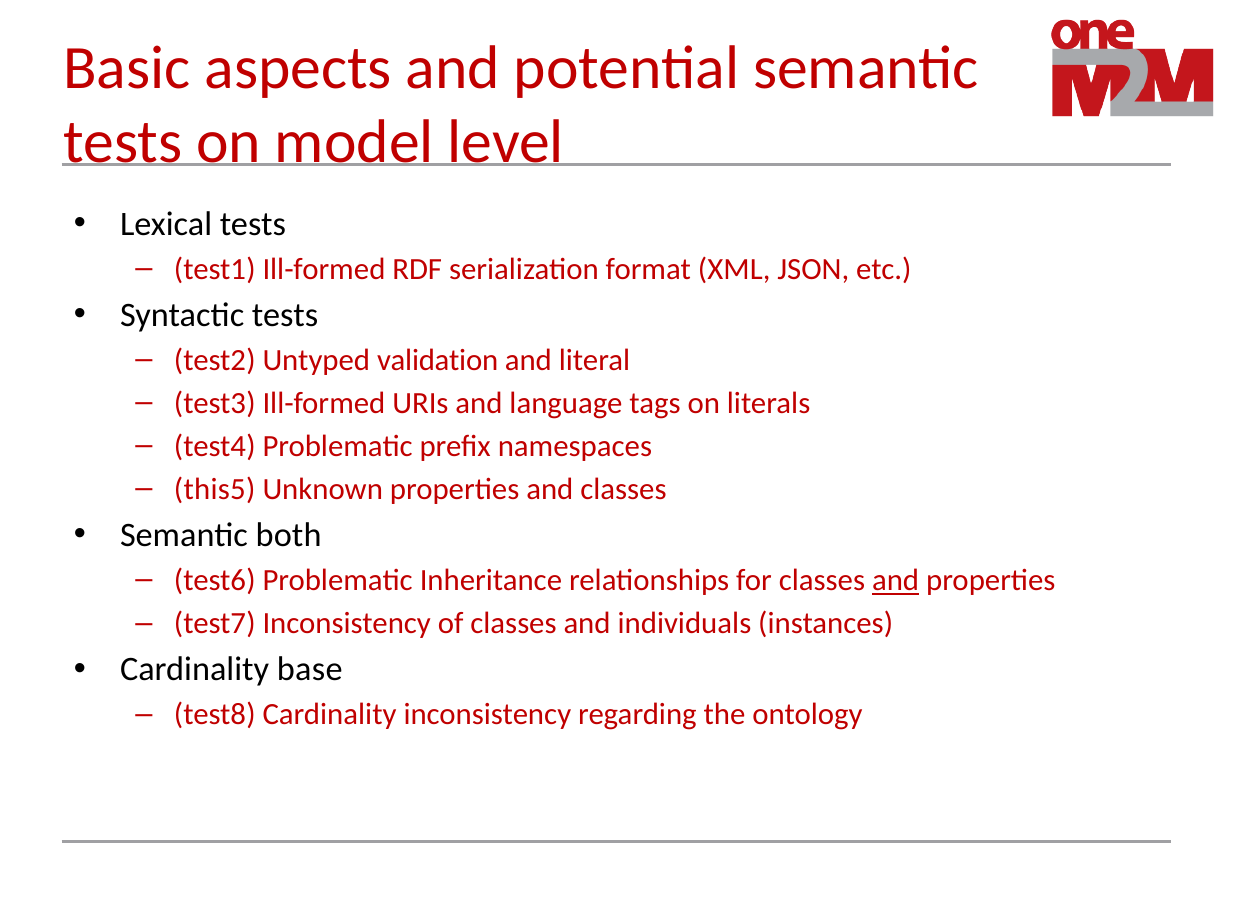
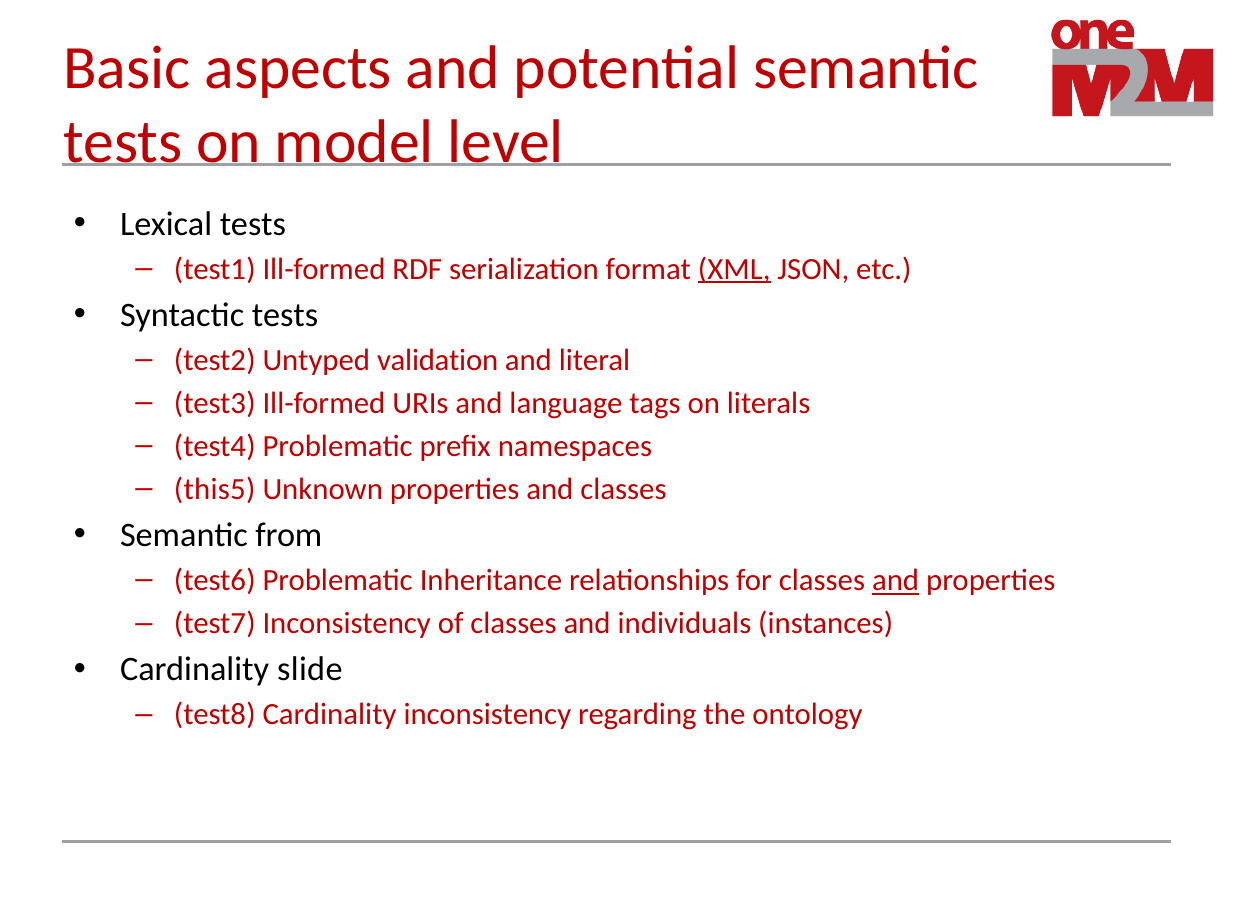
XML underline: none -> present
both: both -> from
base: base -> slide
